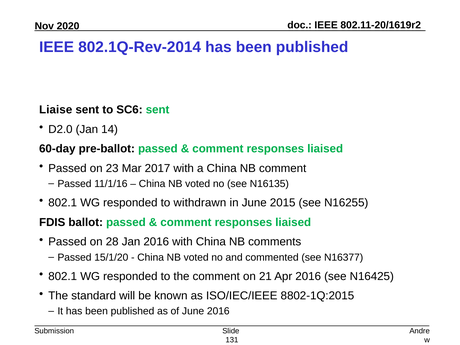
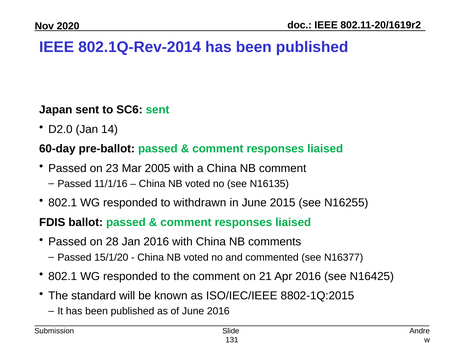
Liaise: Liaise -> Japan
2017: 2017 -> 2005
